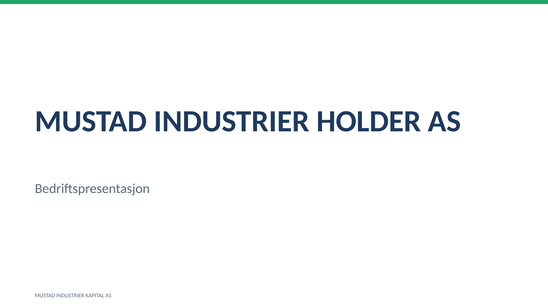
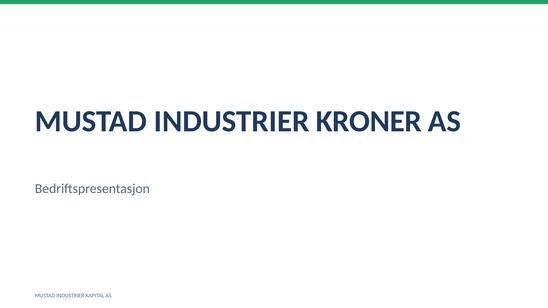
HOLDER: HOLDER -> KRONER
